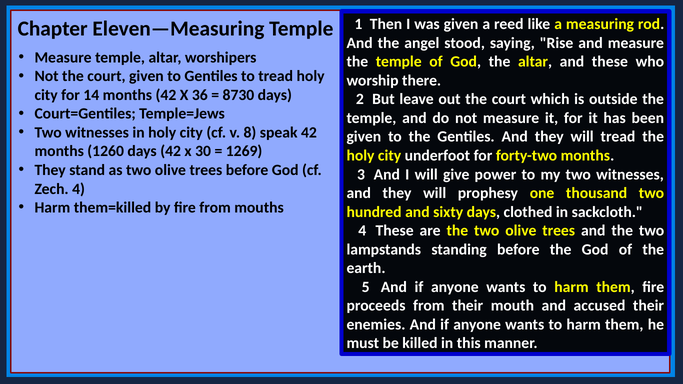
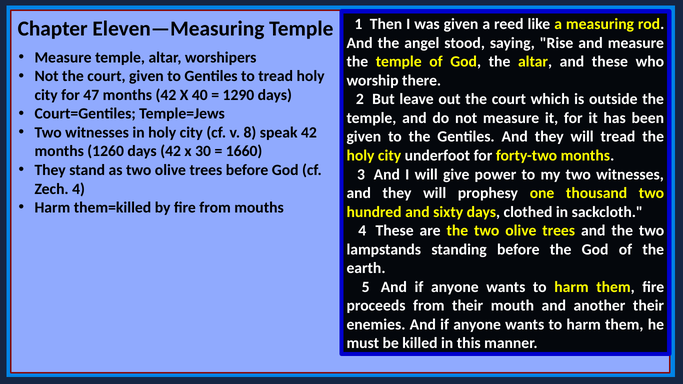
14: 14 -> 47
36: 36 -> 40
8730: 8730 -> 1290
1269: 1269 -> 1660
accused: accused -> another
